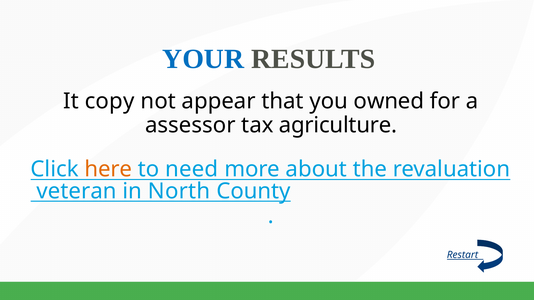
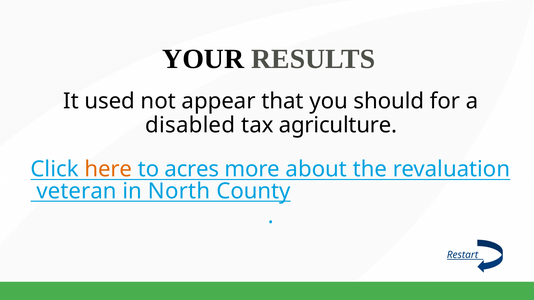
YOUR colour: blue -> black
copy: copy -> used
owned: owned -> should
assessor: assessor -> disabled
need: need -> acres
